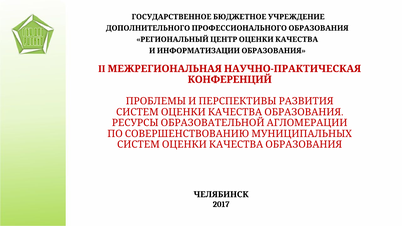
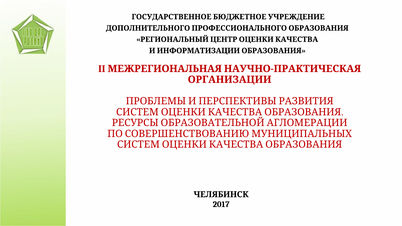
КОНФЕРЕНЦИЙ: КОНФЕРЕНЦИЙ -> ОРГАНИЗАЦИИ
